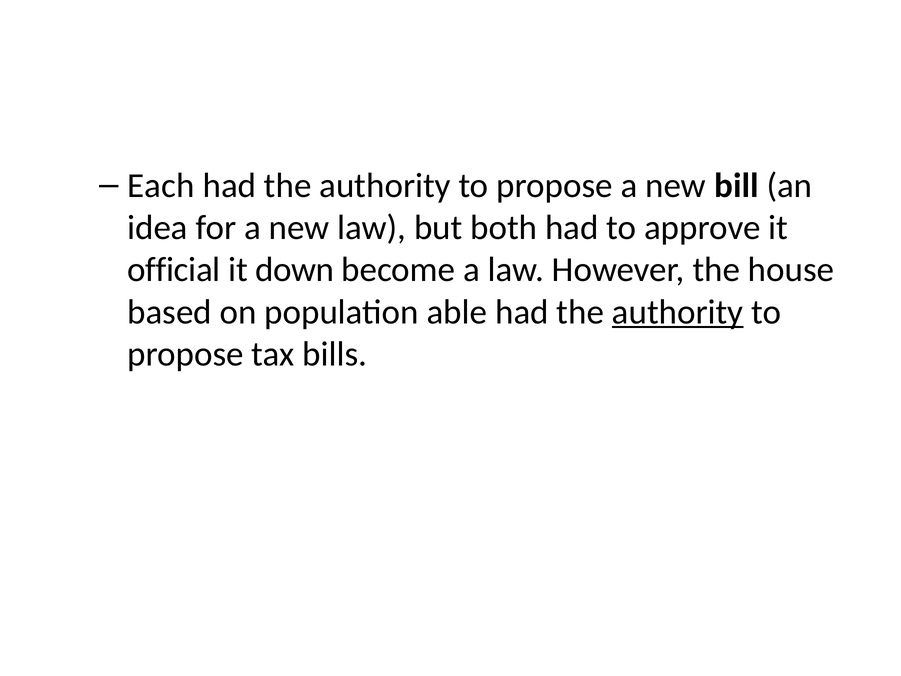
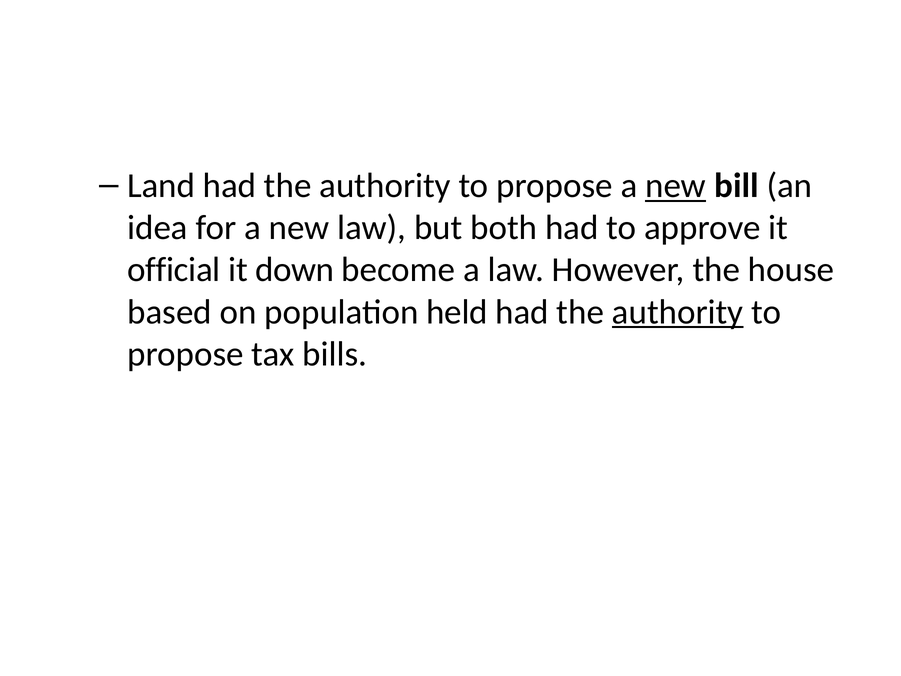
Each: Each -> Land
new at (676, 186) underline: none -> present
able: able -> held
